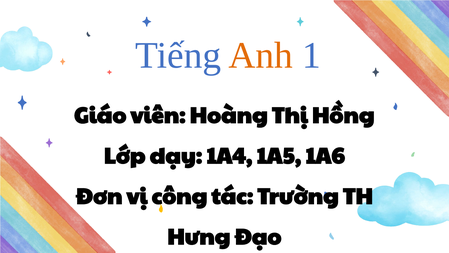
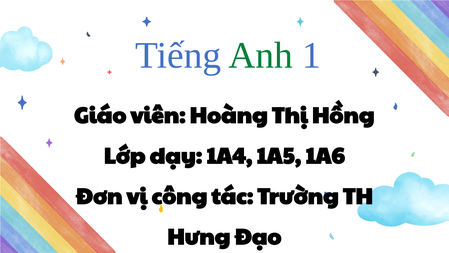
Anh colour: orange -> green
